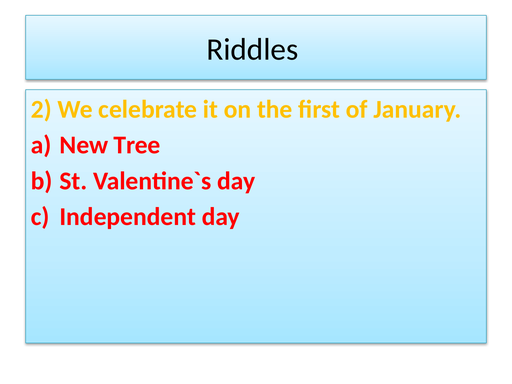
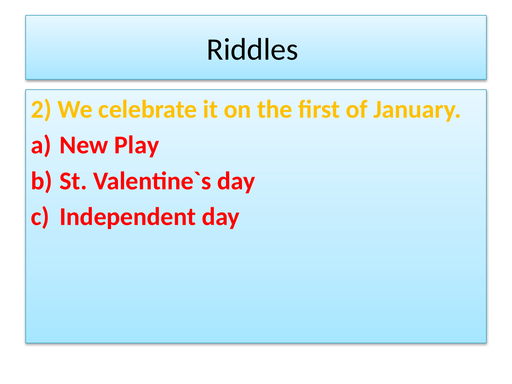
Tree: Tree -> Play
